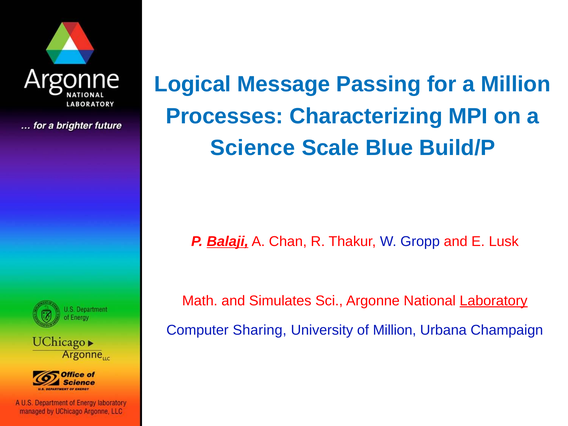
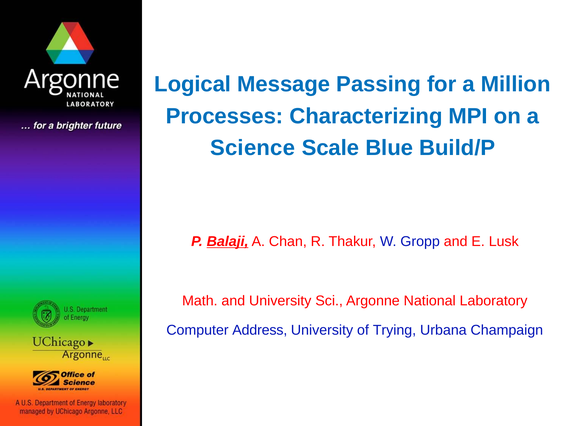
and Simulates: Simulates -> University
Laboratory underline: present -> none
Sharing: Sharing -> Address
of Million: Million -> Trying
